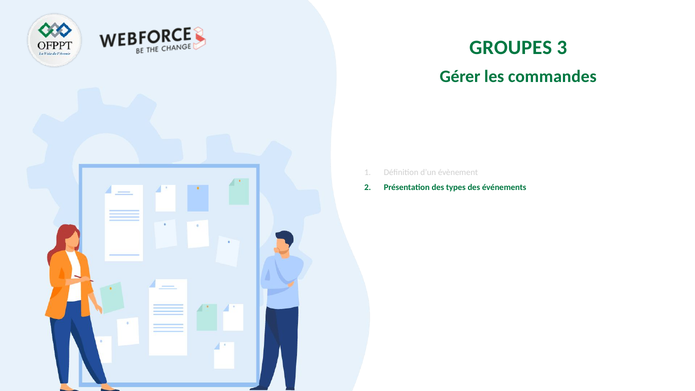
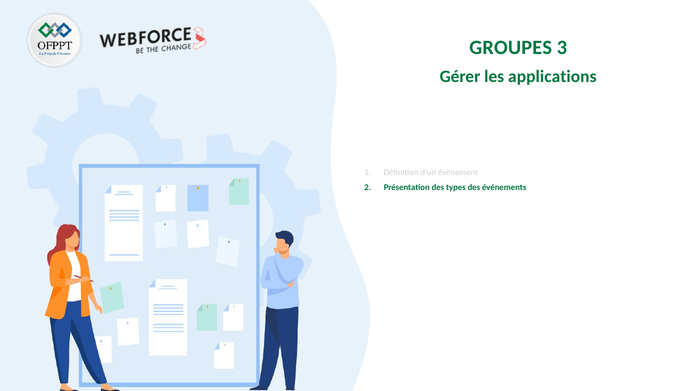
commandes: commandes -> applications
